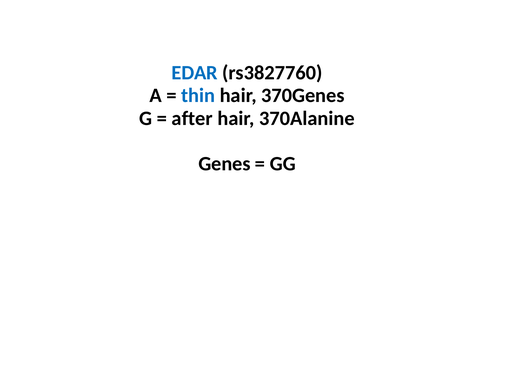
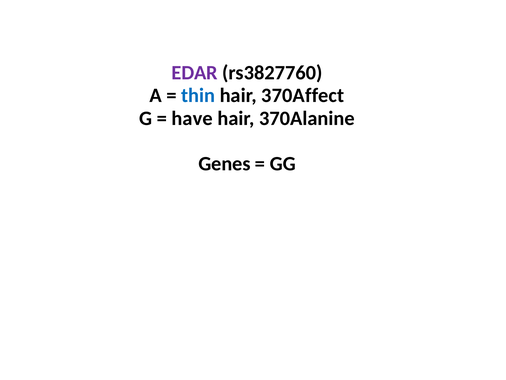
EDAR colour: blue -> purple
370Genes: 370Genes -> 370Affect
after: after -> have
